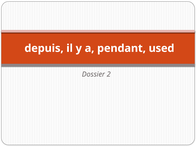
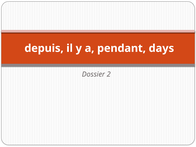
used: used -> days
